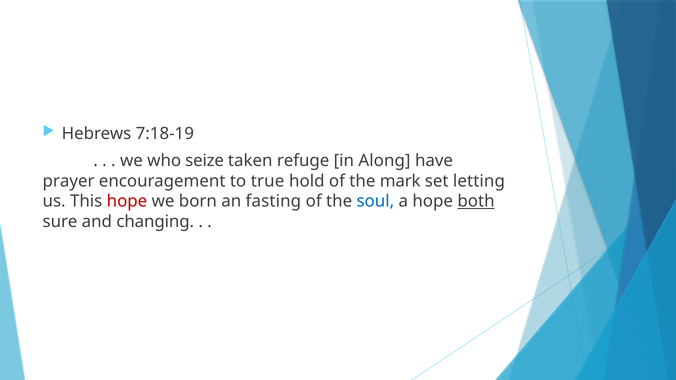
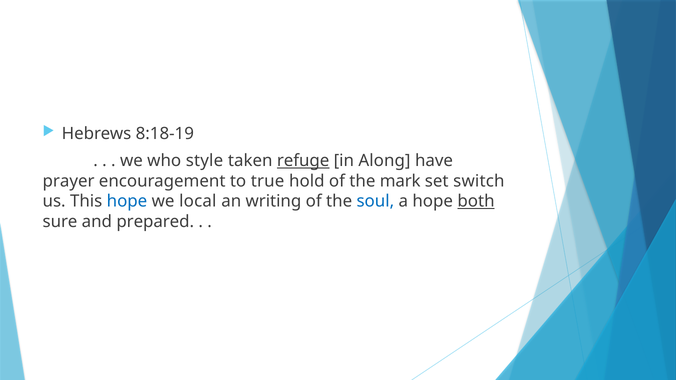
7:18-19: 7:18-19 -> 8:18-19
seize: seize -> style
refuge underline: none -> present
letting: letting -> switch
hope at (127, 202) colour: red -> blue
born: born -> local
fasting: fasting -> writing
changing: changing -> prepared
